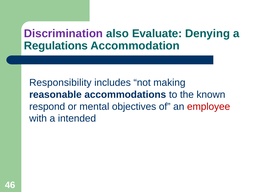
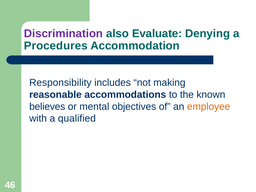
Regulations: Regulations -> Procedures
respond: respond -> believes
employee colour: red -> orange
intended: intended -> qualified
